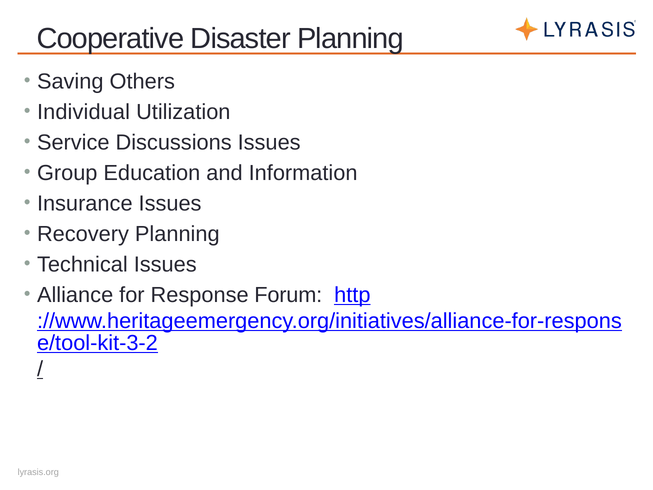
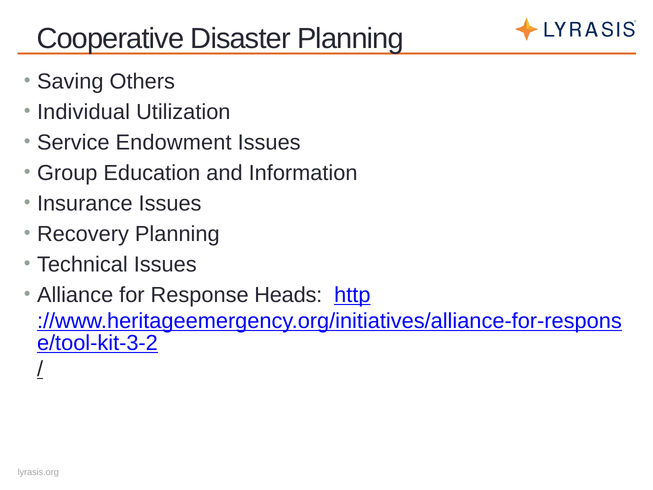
Discussions: Discussions -> Endowment
Forum: Forum -> Heads
